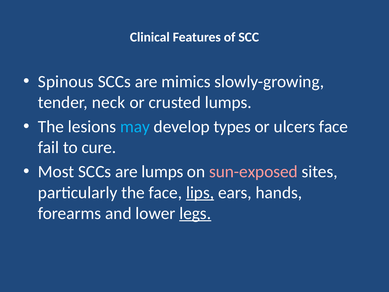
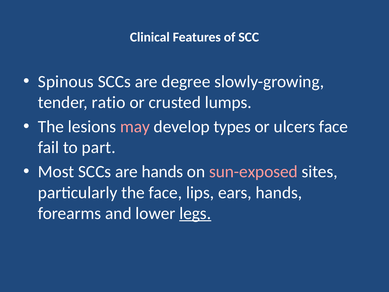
mimics: mimics -> degree
neck: neck -> ratio
may colour: light blue -> pink
cure: cure -> part
are lumps: lumps -> hands
lips underline: present -> none
